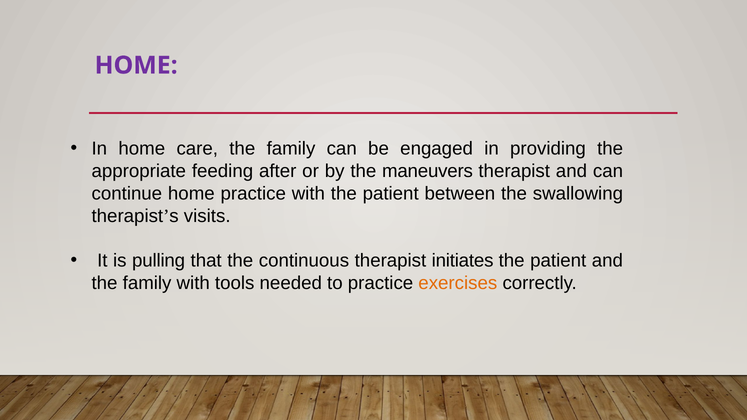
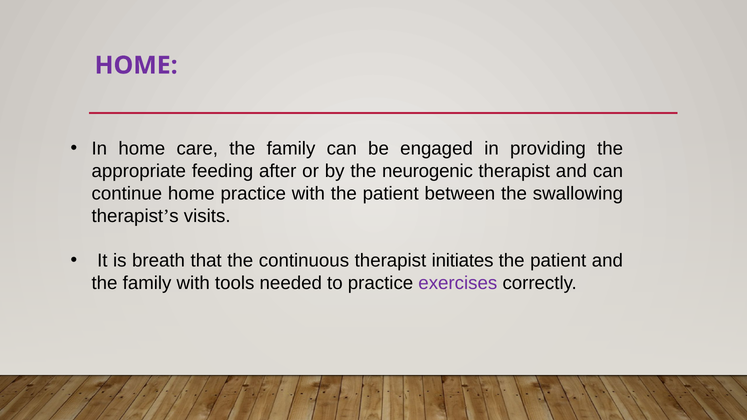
maneuvers: maneuvers -> neurogenic
pulling: pulling -> breath
exercises colour: orange -> purple
